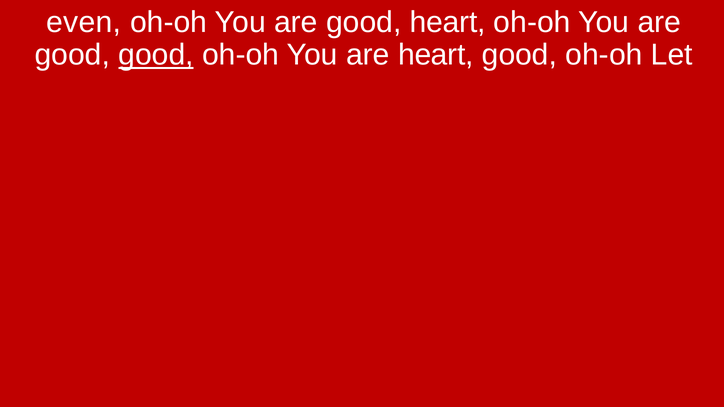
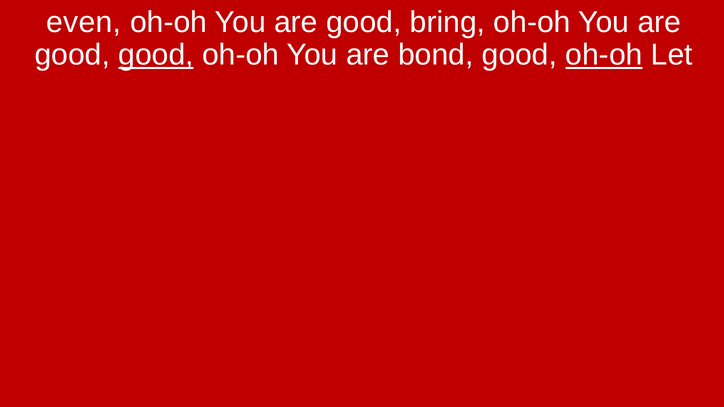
good heart: heart -> bring
are heart: heart -> bond
oh-oh at (604, 55) underline: none -> present
